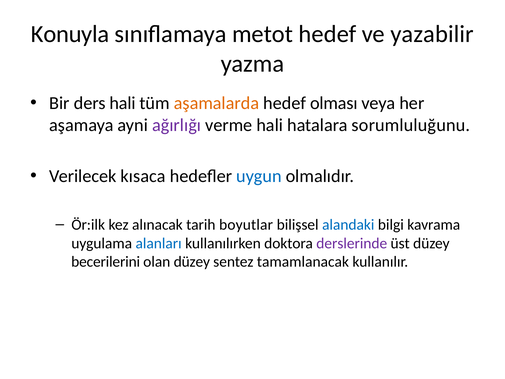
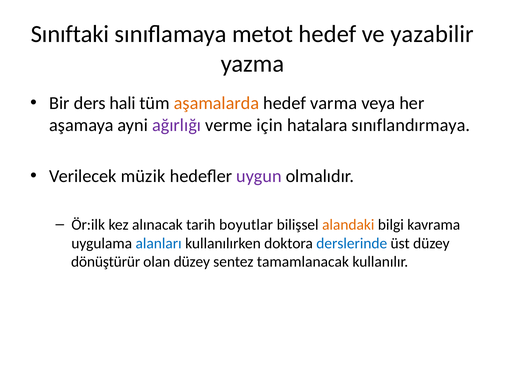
Konuyla: Konuyla -> Sınıftaki
olması: olması -> varma
verme hali: hali -> için
sorumluluğunu: sorumluluğunu -> sınıflandırmaya
kısaca: kısaca -> müzik
uygun colour: blue -> purple
alandaki colour: blue -> orange
derslerinde colour: purple -> blue
becerilerini: becerilerini -> dönüştürür
